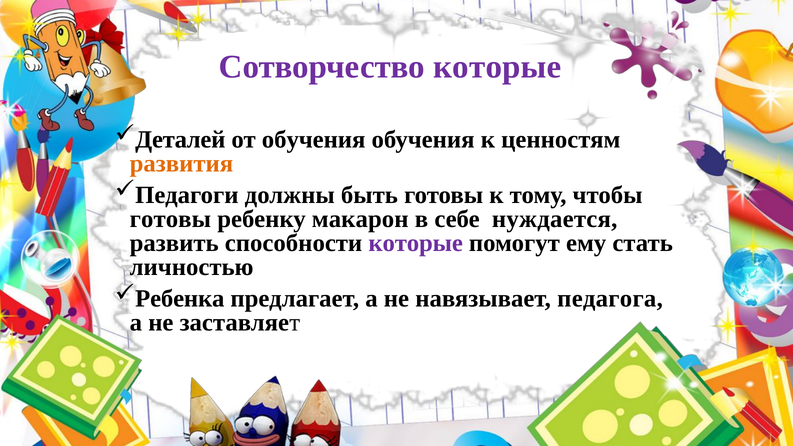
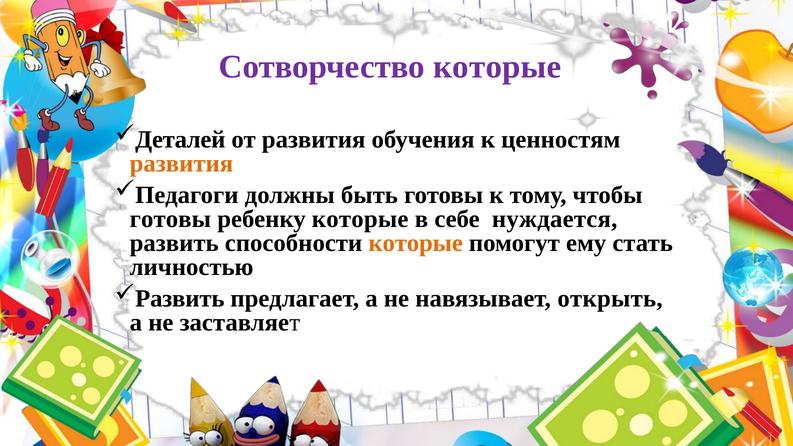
от обучения: обучения -> развития
ребенку макарон: макарон -> которые
которые at (416, 243) colour: purple -> orange
Ребенка at (180, 299): Ребенка -> Развить
педагога: педагога -> открыть
